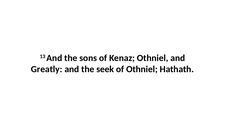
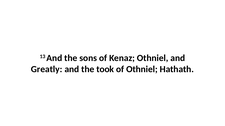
seek: seek -> took
